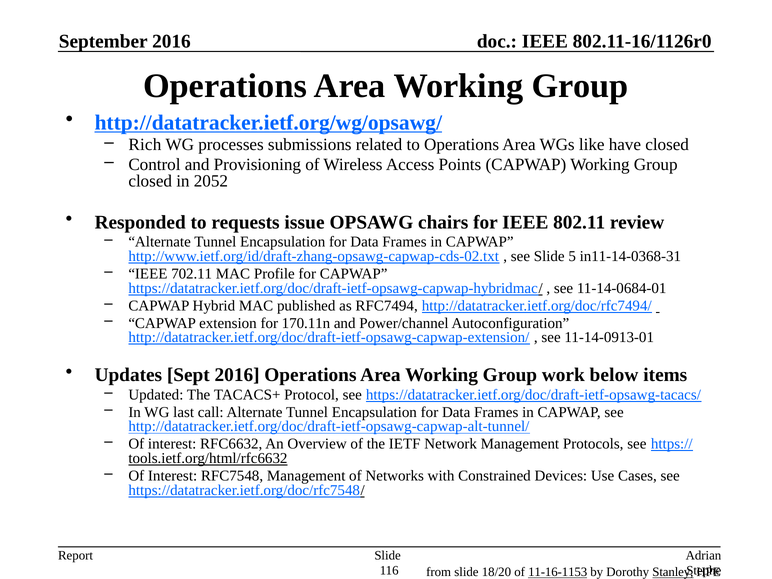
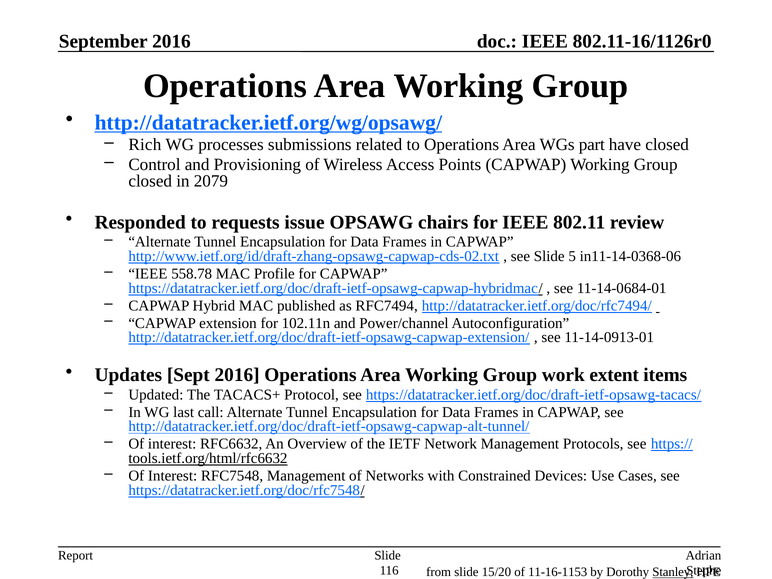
like: like -> part
2052: 2052 -> 2079
in11-14-0368-31: in11-14-0368-31 -> in11-14-0368-06
702.11: 702.11 -> 558.78
170.11n: 170.11n -> 102.11n
below: below -> extent
18/20: 18/20 -> 15/20
11-16-1153 underline: present -> none
